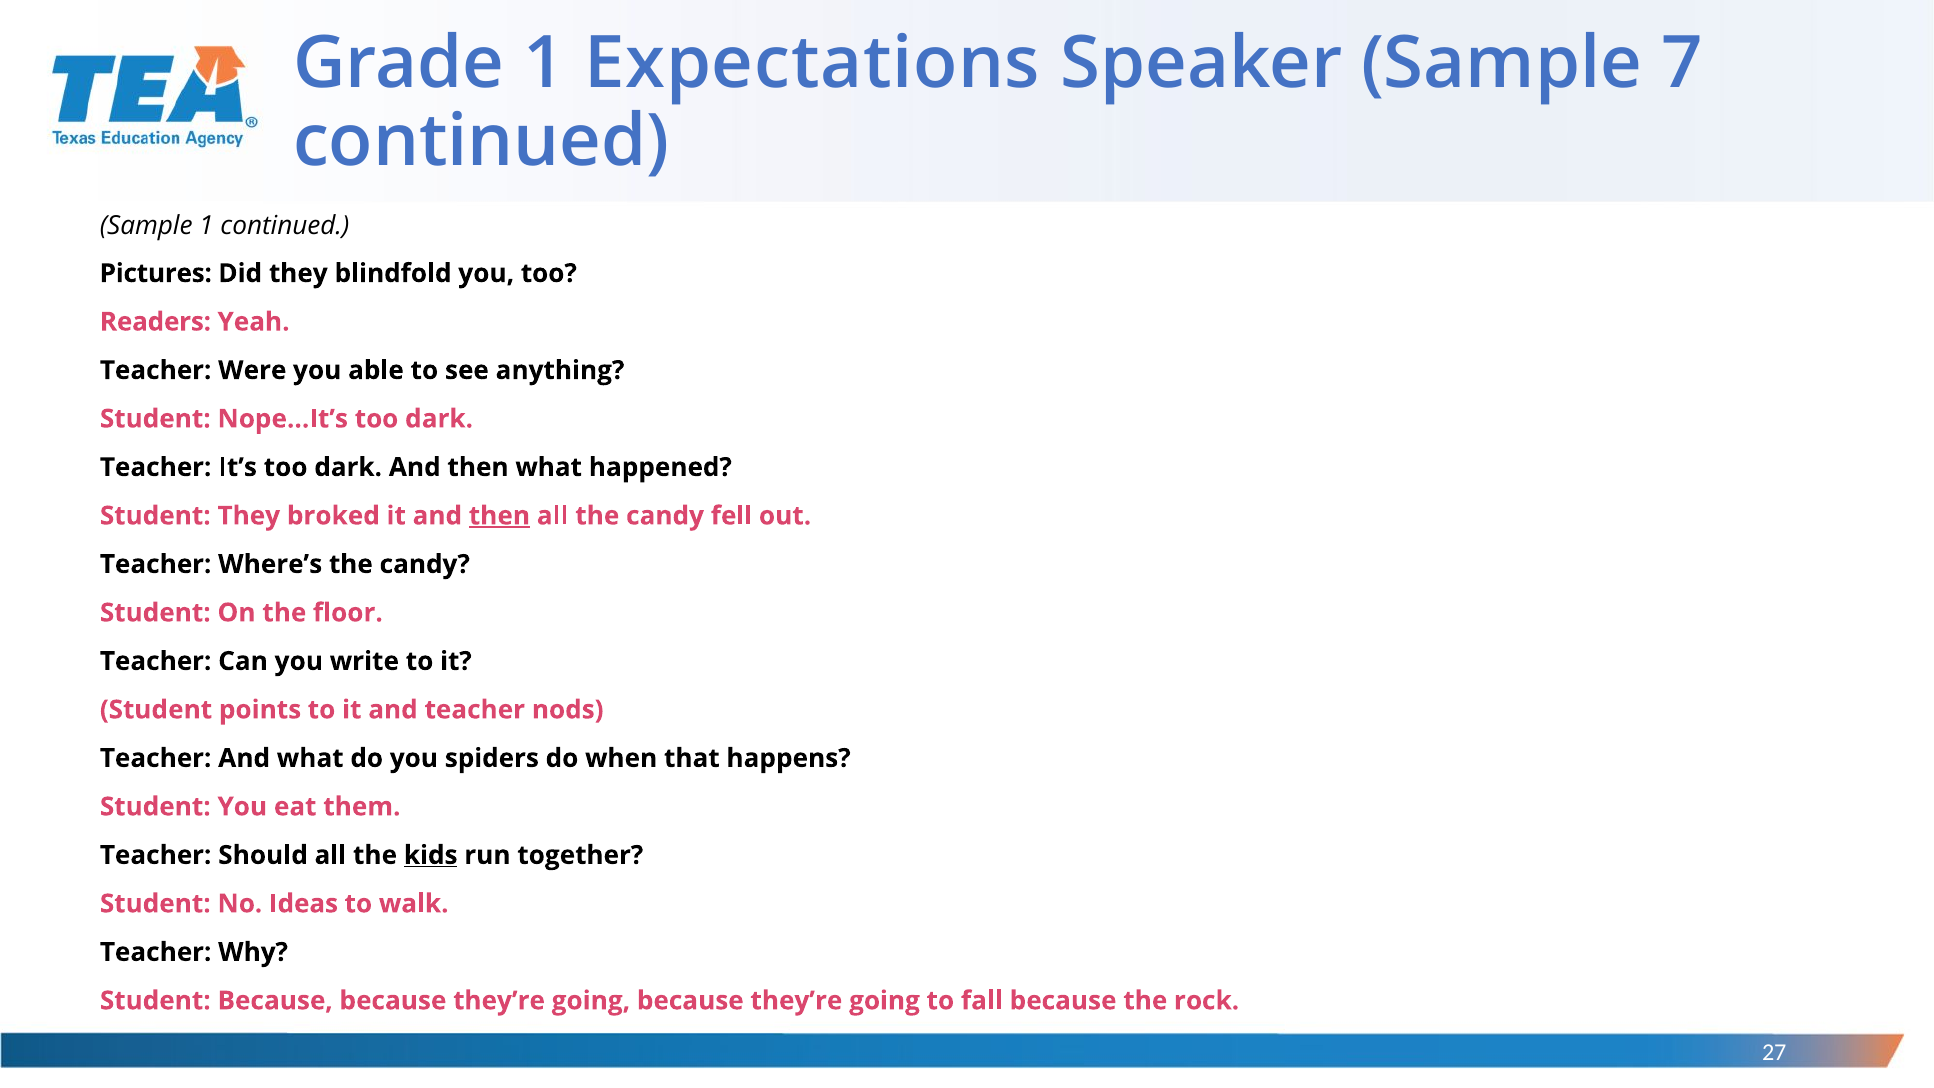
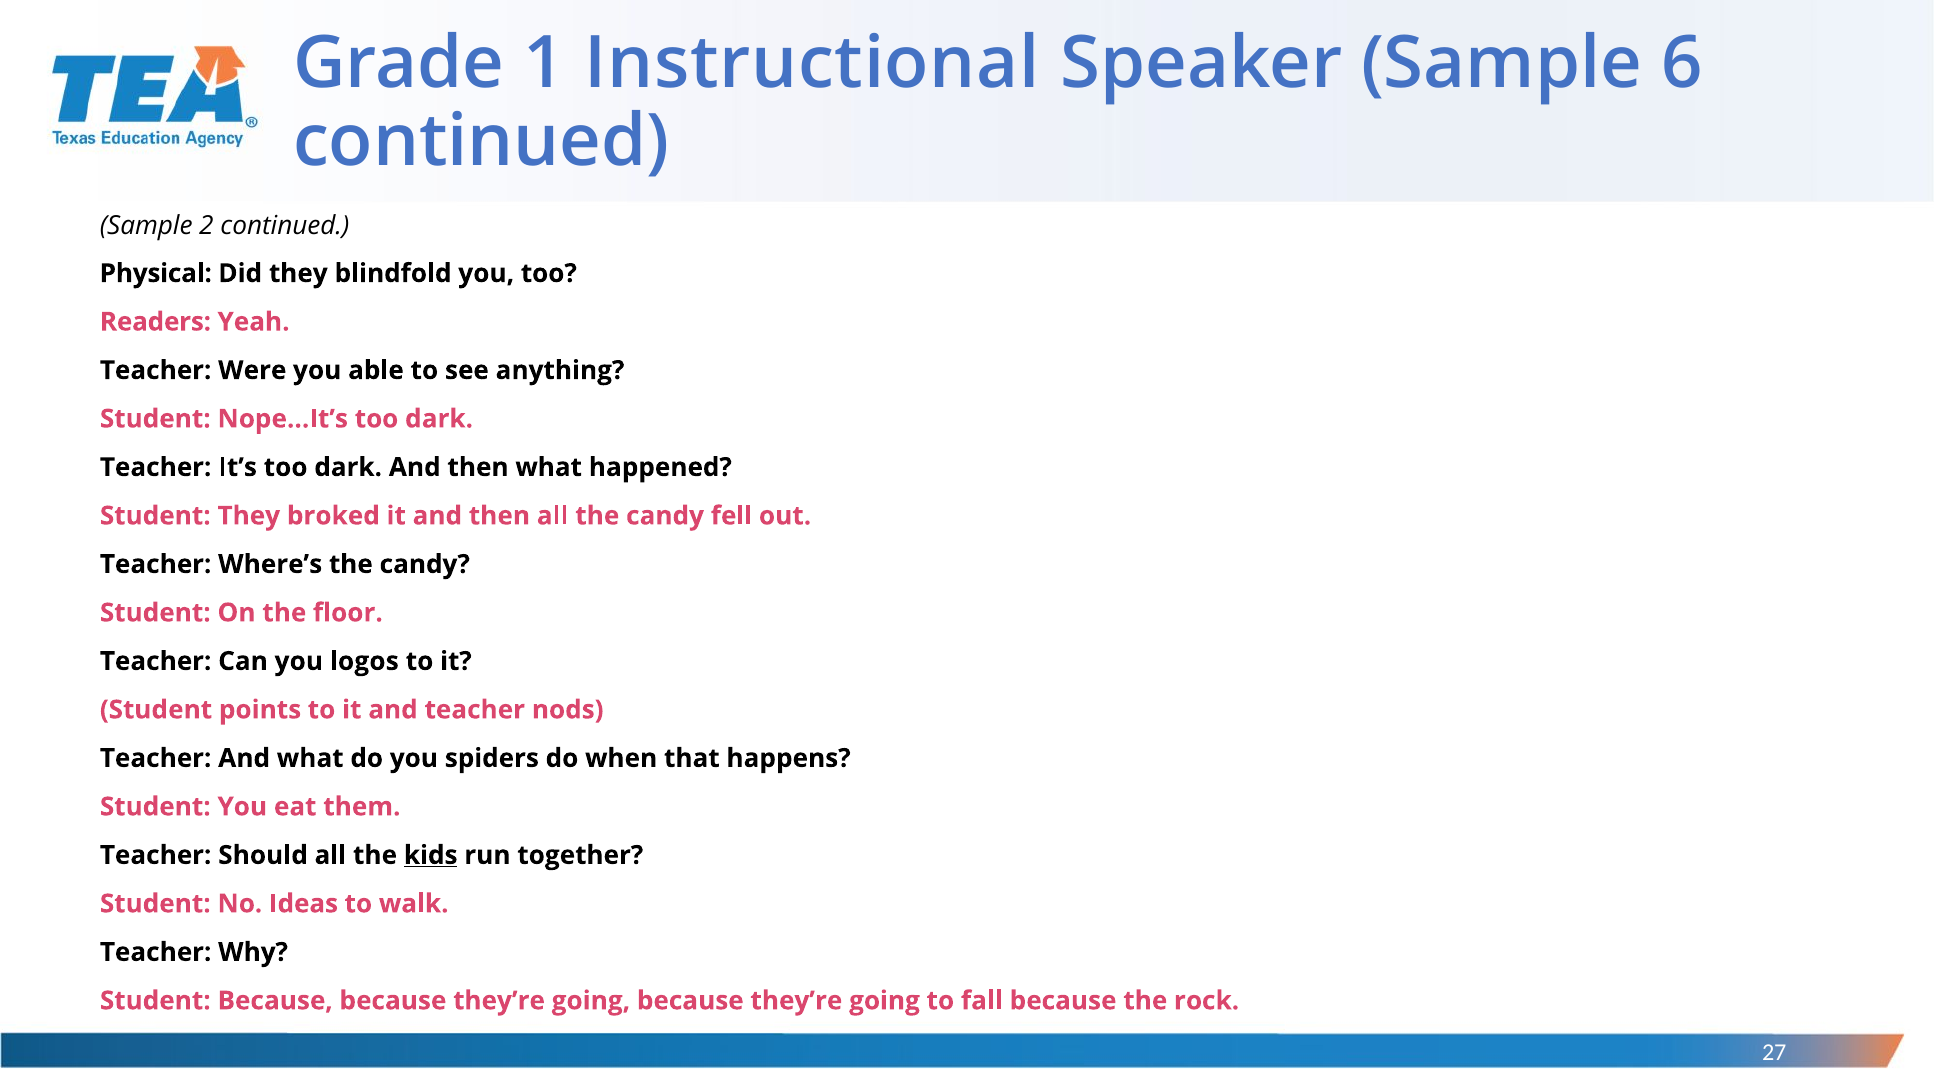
Expectations: Expectations -> Instructional
7: 7 -> 6
Sample 1: 1 -> 2
Pictures: Pictures -> Physical
then at (499, 516) underline: present -> none
write: write -> logos
